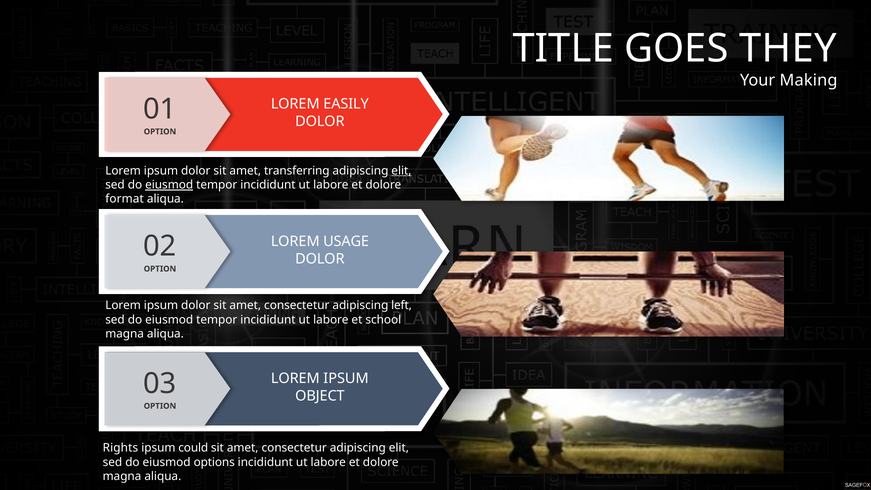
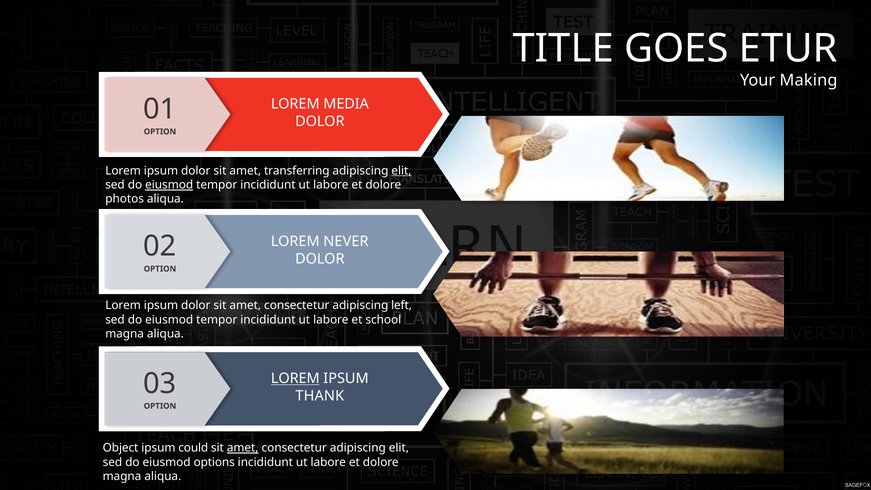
THEY: THEY -> ETUR
EASILY: EASILY -> MEDIA
format: format -> photos
USAGE: USAGE -> NEVER
LOREM at (295, 378) underline: none -> present
OBJECT: OBJECT -> THANK
Rights: Rights -> Object
amet at (243, 448) underline: none -> present
